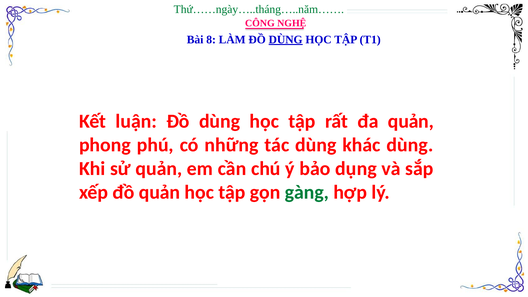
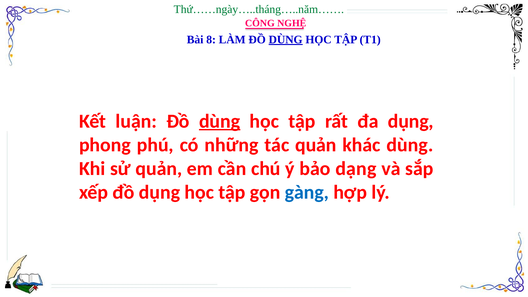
dùng at (220, 121) underline: none -> present
đa quản: quản -> dụng
tác dùng: dùng -> quản
dụng: dụng -> dạng
đồ quản: quản -> dụng
gàng colour: green -> blue
